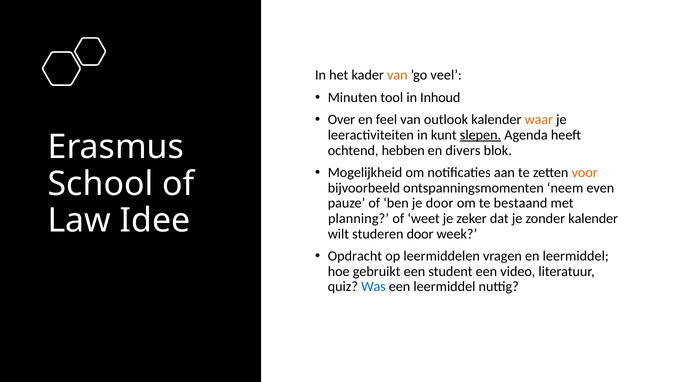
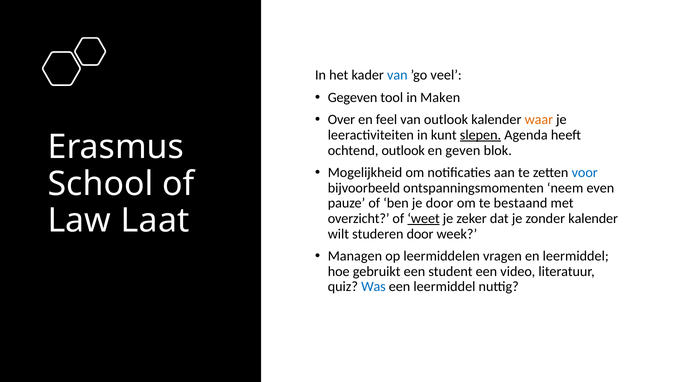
van at (397, 75) colour: orange -> blue
Minuten: Minuten -> Gegeven
Inhoud: Inhoud -> Maken
ochtend hebben: hebben -> outlook
divers: divers -> geven
voor colour: orange -> blue
Idee: Idee -> Laat
planning: planning -> overzicht
weet underline: none -> present
Opdracht: Opdracht -> Managen
